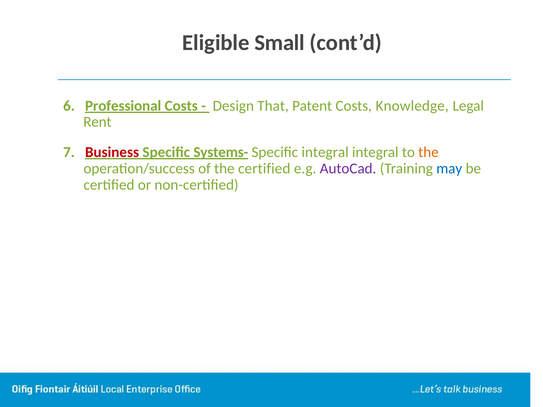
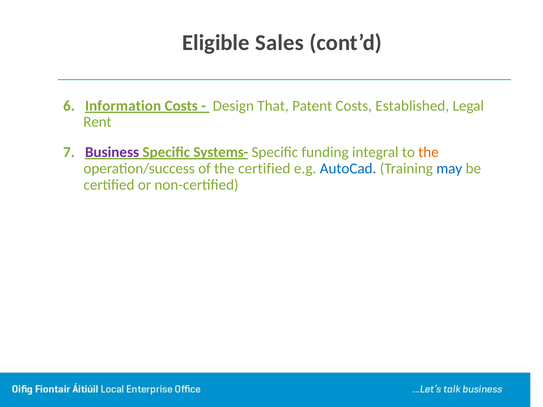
Small: Small -> Sales
Professional: Professional -> Information
Knowledge: Knowledge -> Established
Business colour: red -> purple
Specific integral: integral -> funding
AutoCad colour: purple -> blue
